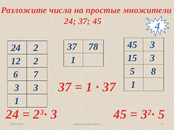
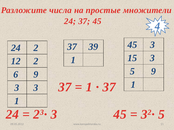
78: 78 -> 39
5 8: 8 -> 9
6 7: 7 -> 9
